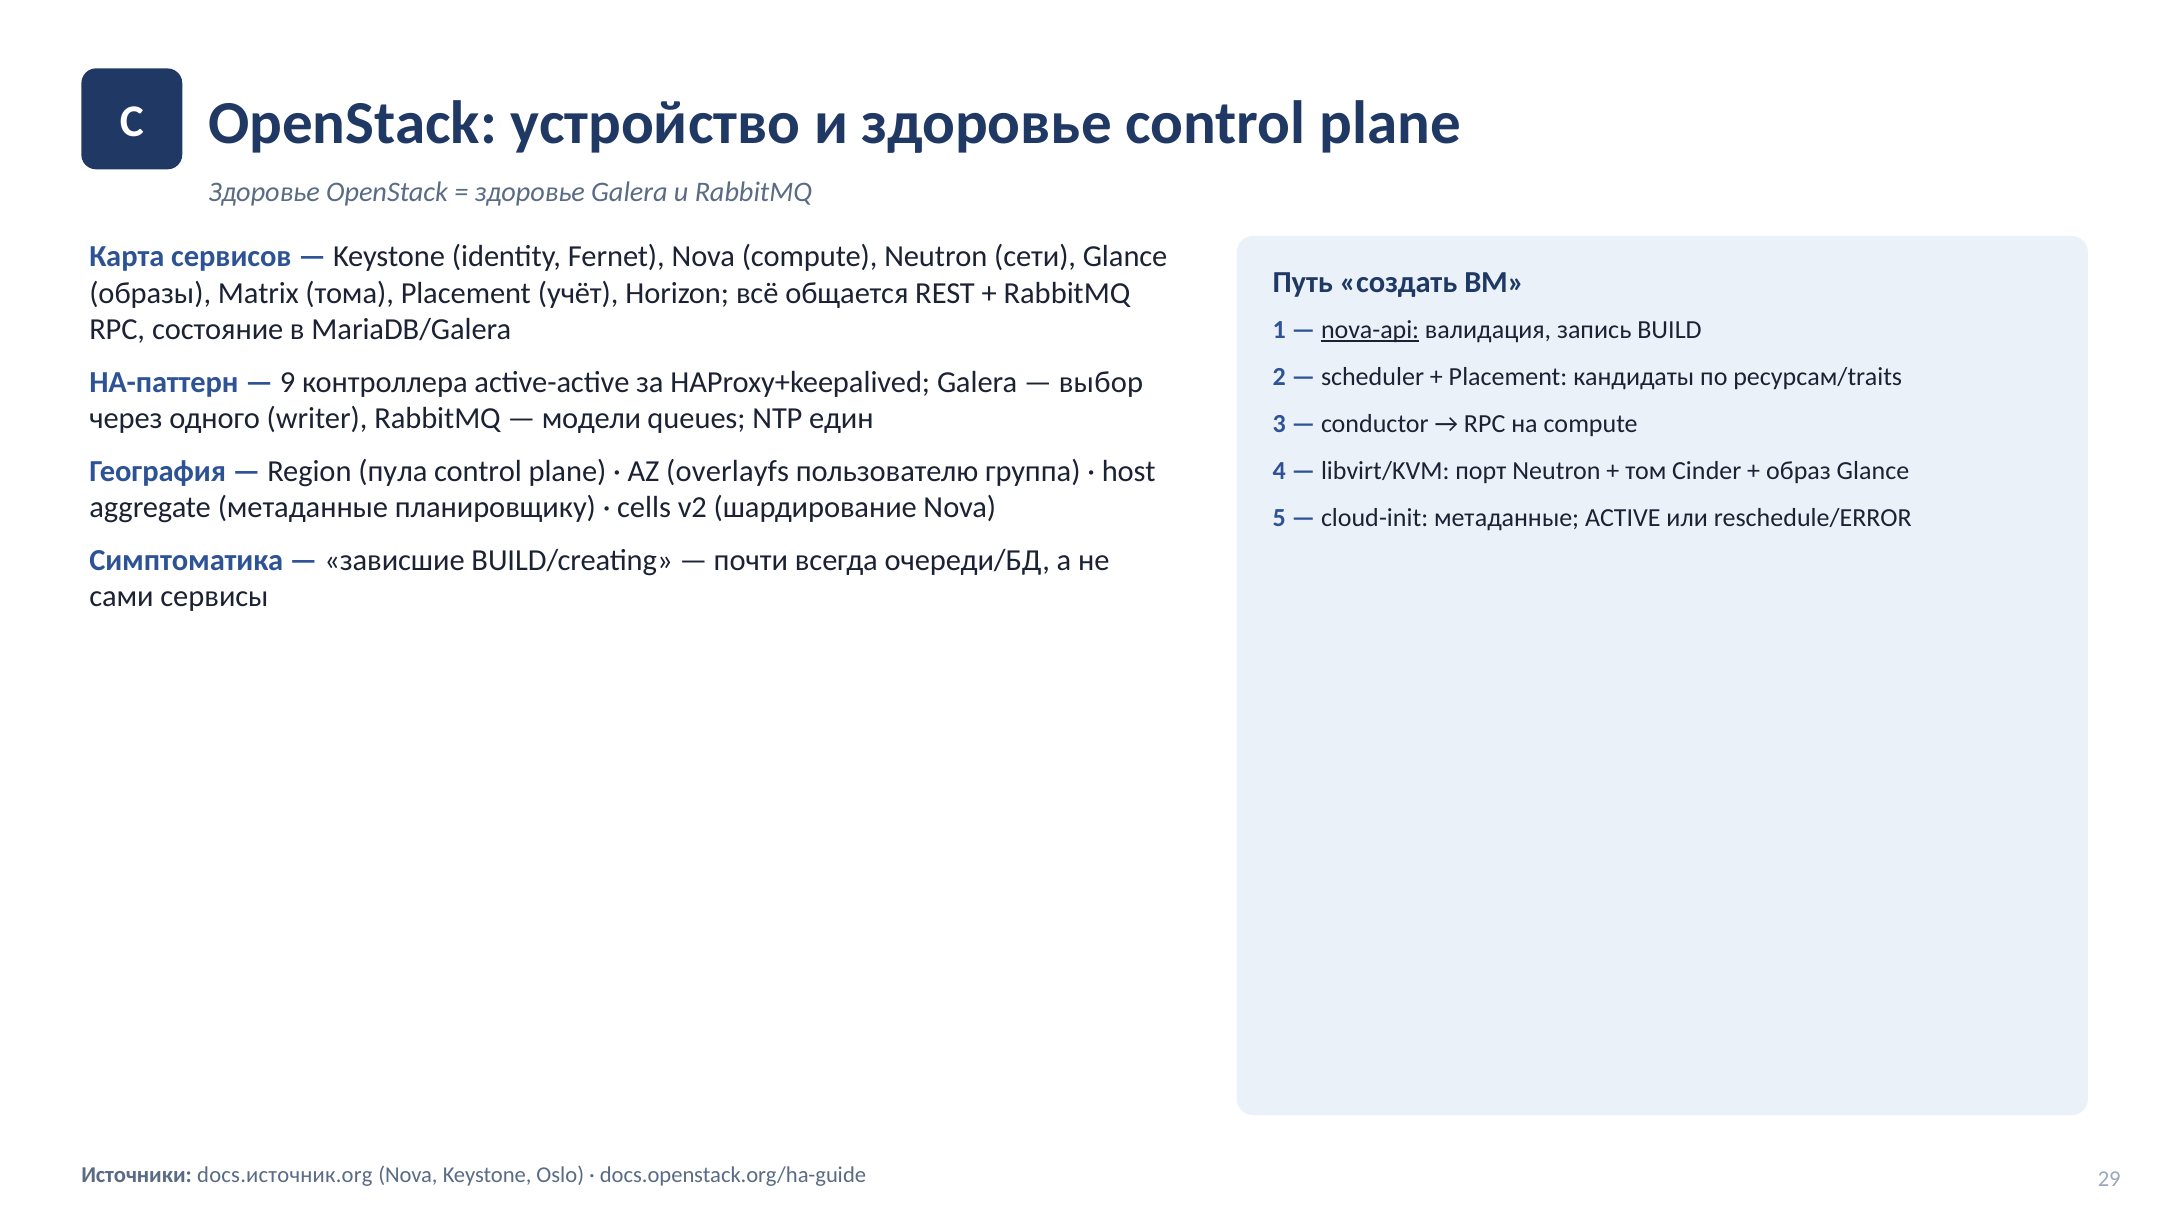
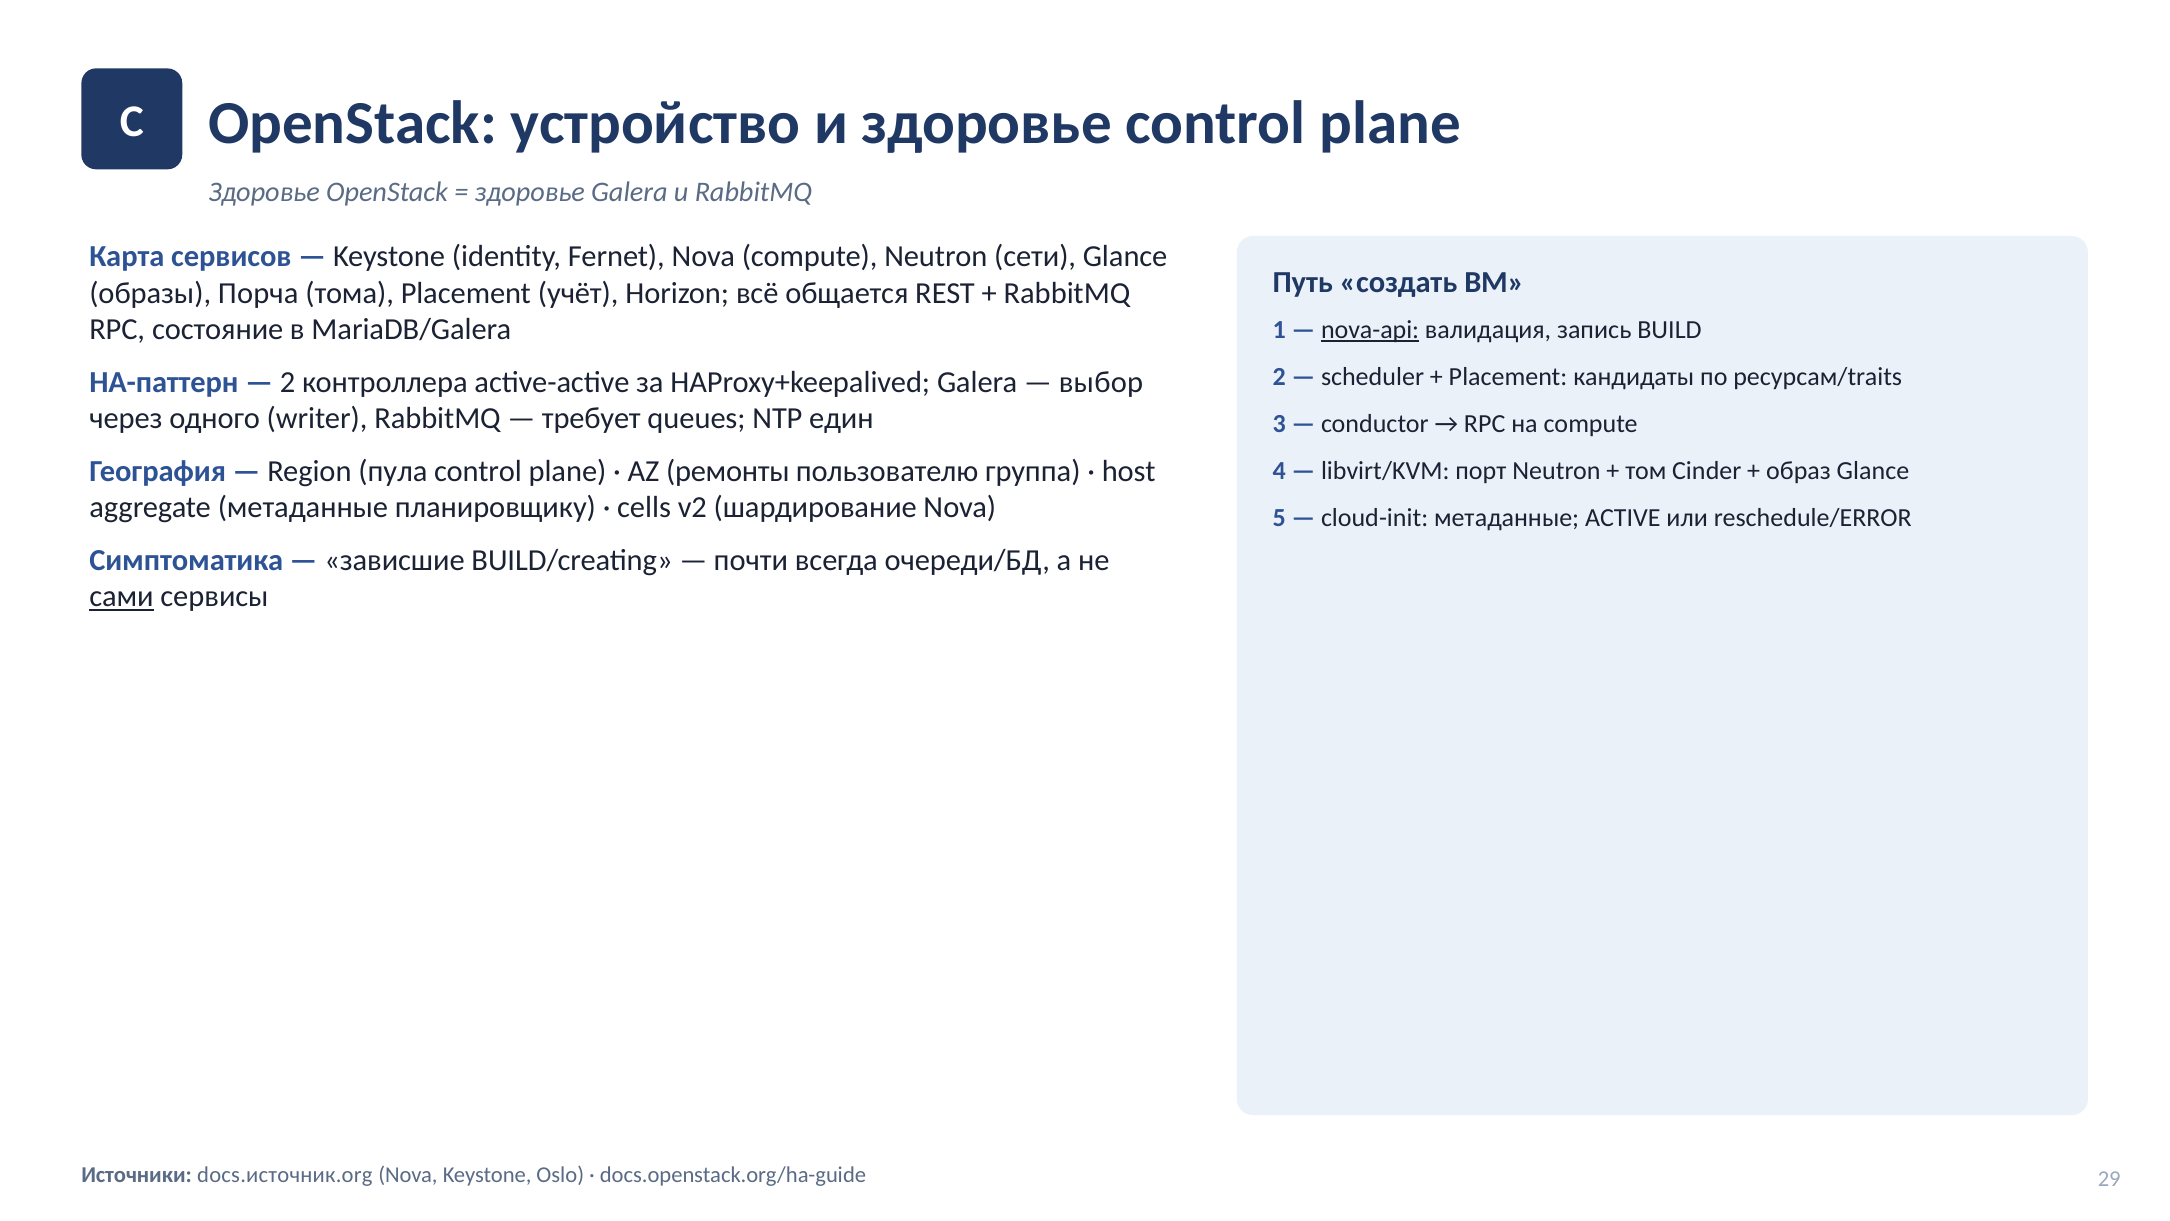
Matrix: Matrix -> Порча
9 at (288, 382): 9 -> 2
модели: модели -> требует
overlayfs: overlayfs -> ремонты
сами underline: none -> present
